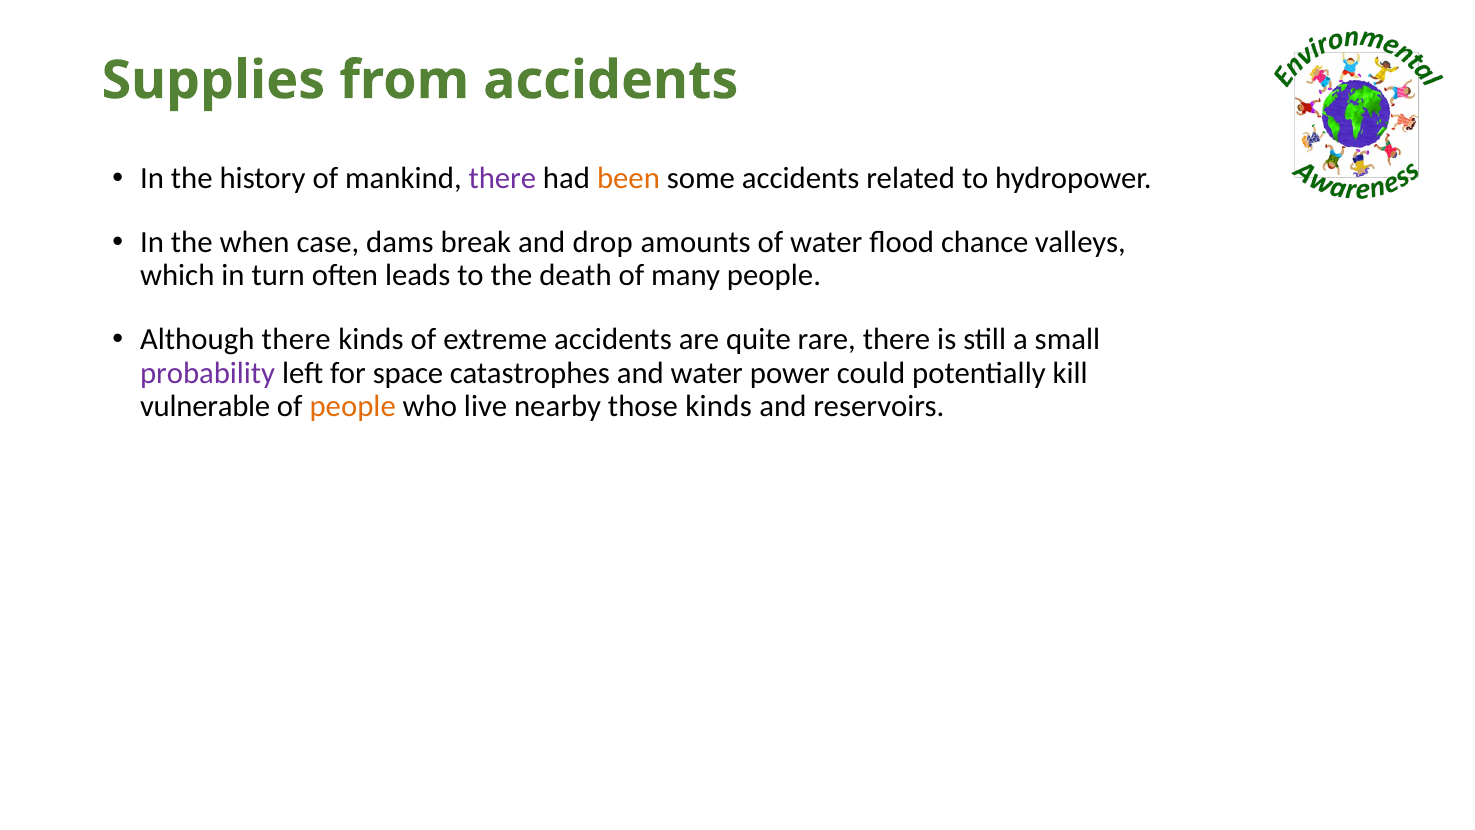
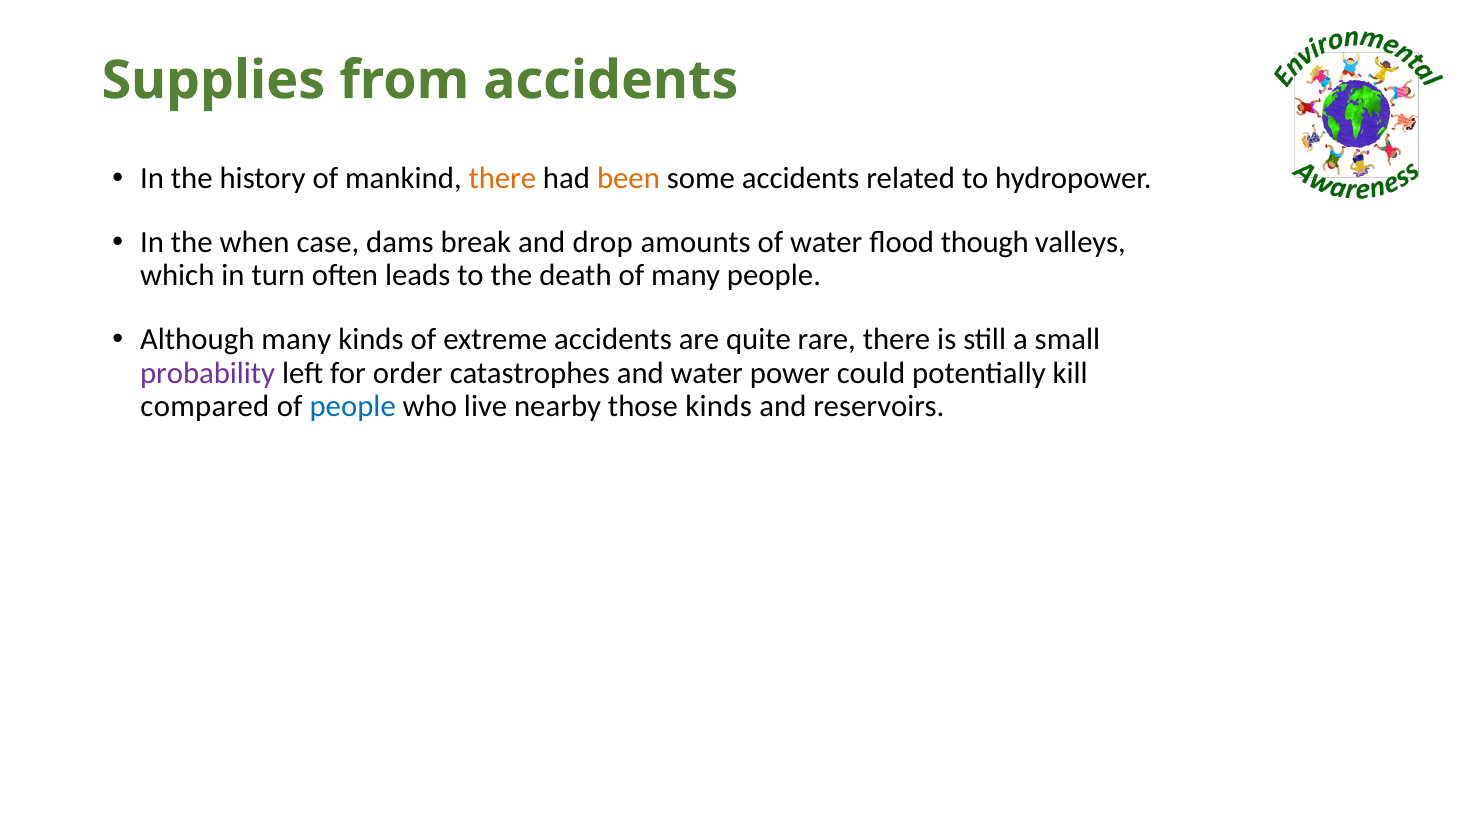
there at (502, 178) colour: purple -> orange
chance: chance -> though
Although there: there -> many
space: space -> order
vulnerable: vulnerable -> compared
people at (353, 406) colour: orange -> blue
